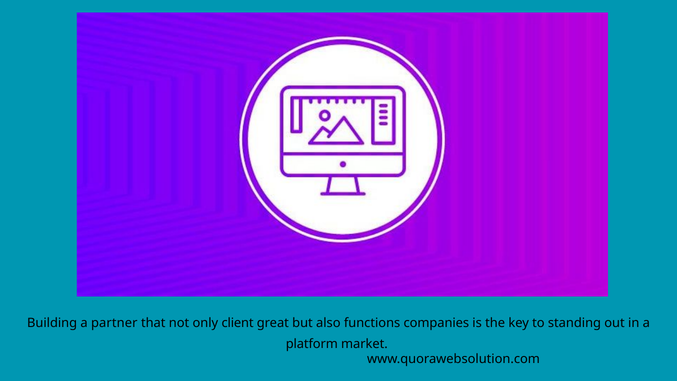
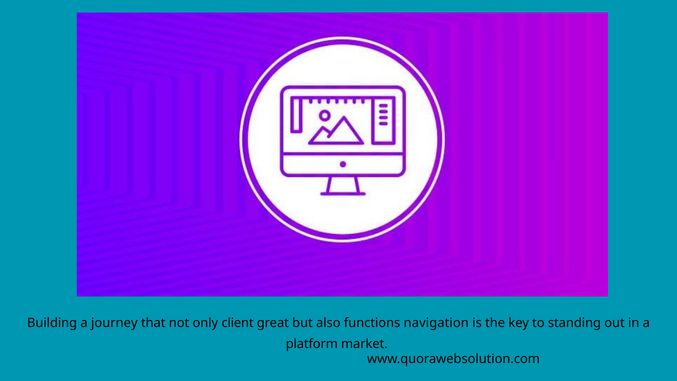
partner: partner -> journey
companies: companies -> navigation
